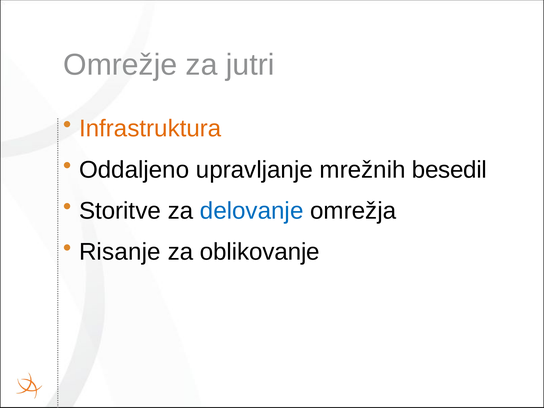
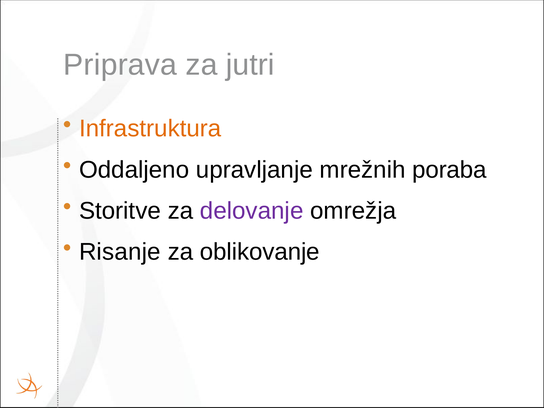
Omrežje: Omrežje -> Priprava
besedil: besedil -> poraba
delovanje colour: blue -> purple
